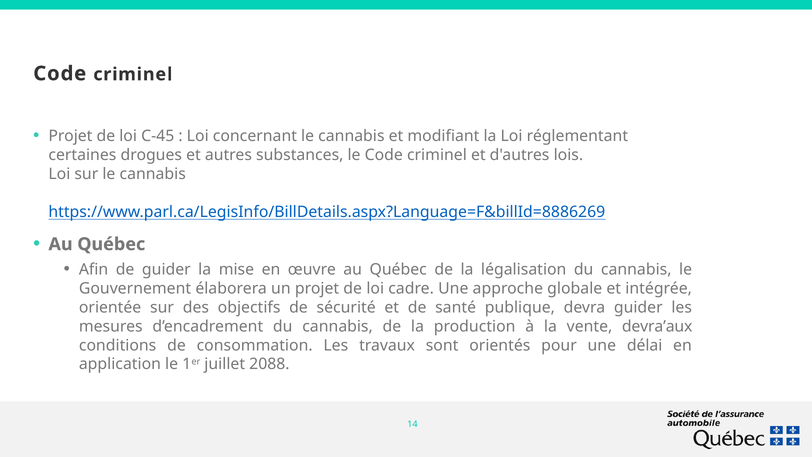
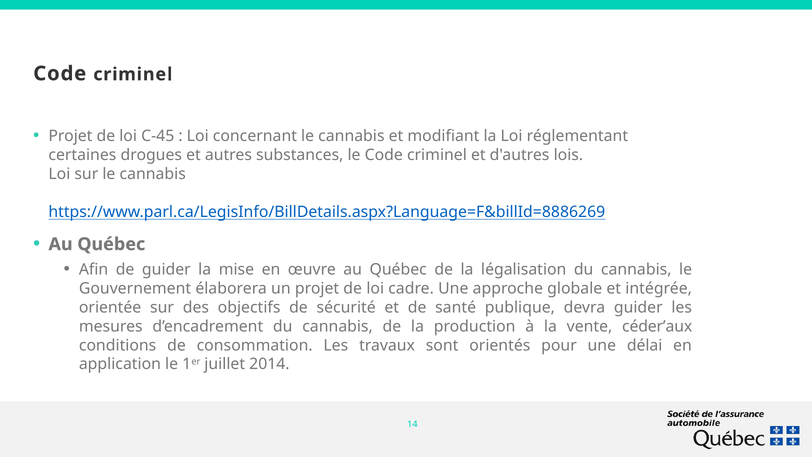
devra’aux: devra’aux -> céder’aux
2088: 2088 -> 2014
